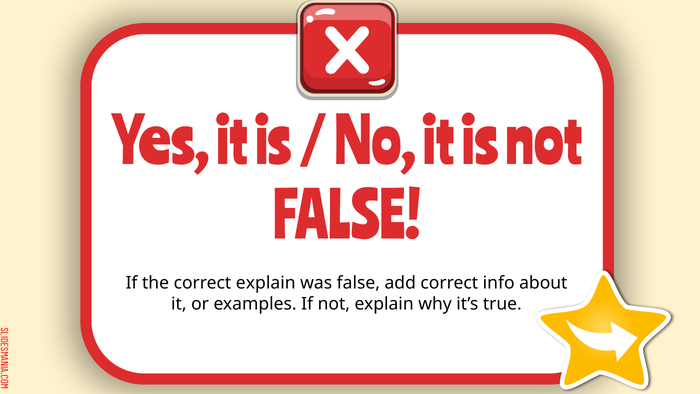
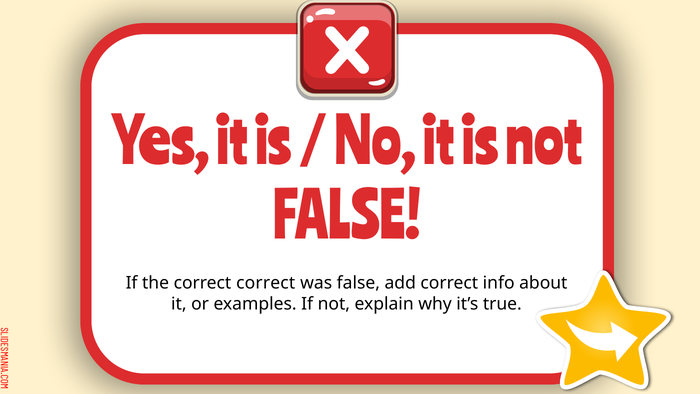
correct explain: explain -> correct
